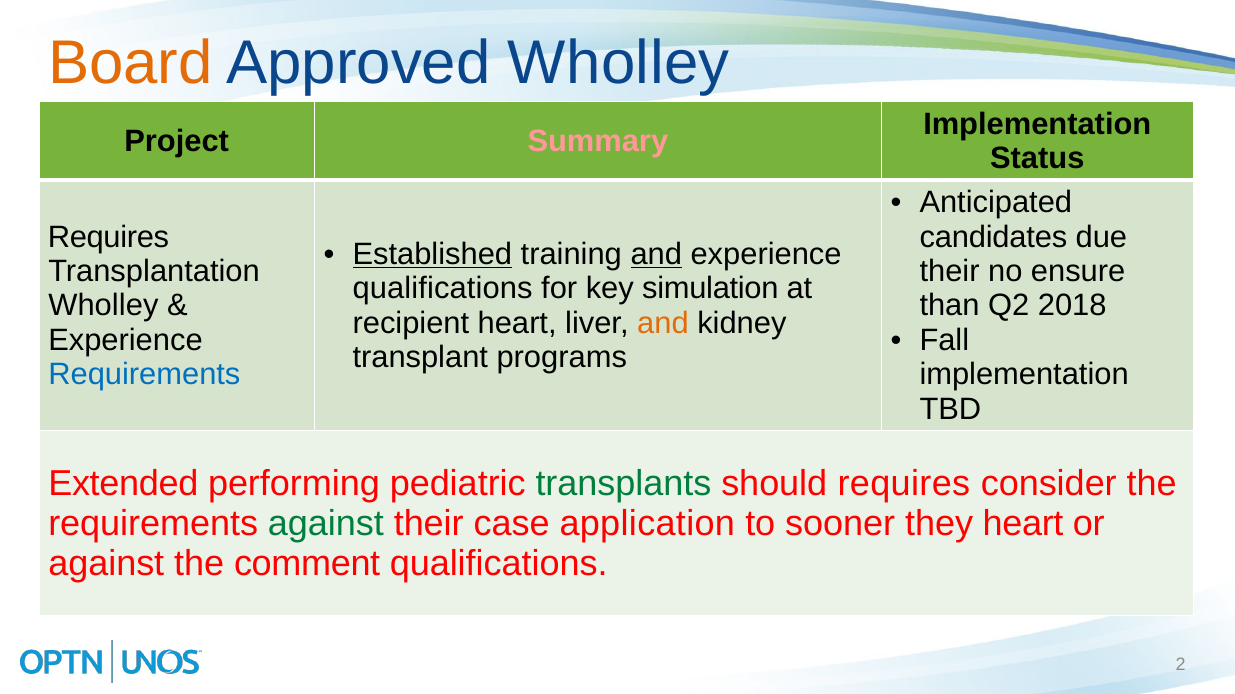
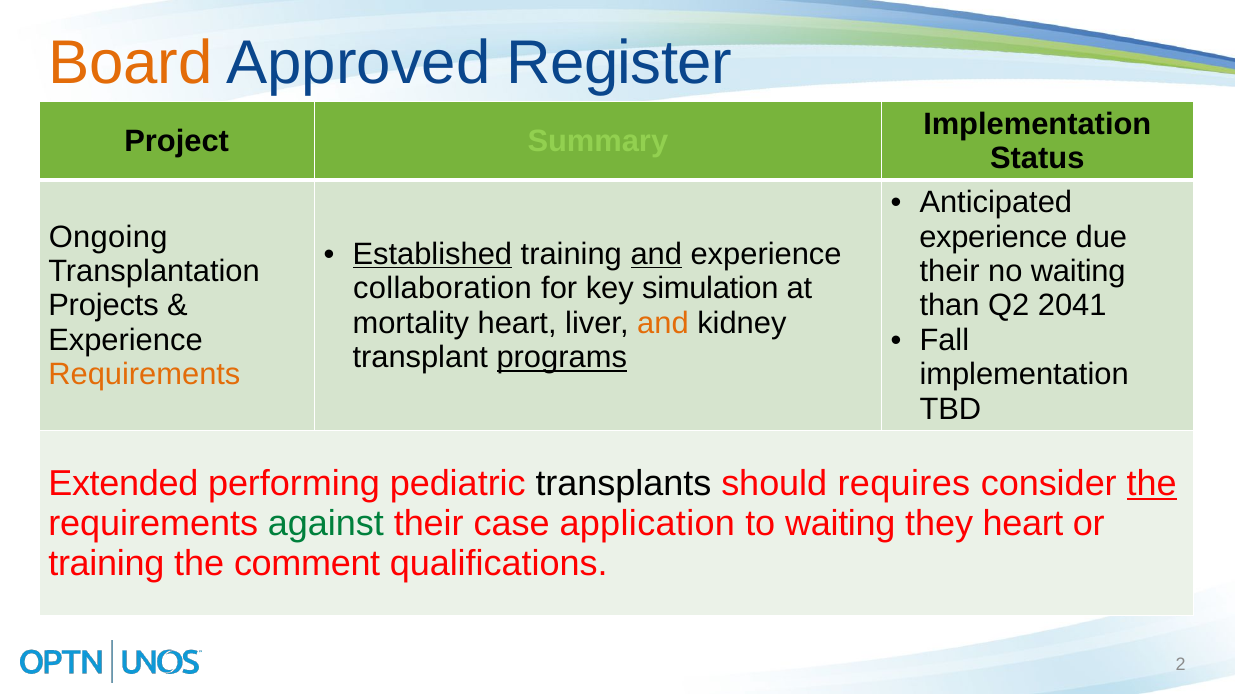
Approved Wholley: Wholley -> Register
Summary colour: pink -> light green
Requires at (108, 237): Requires -> Ongoing
candidates at (993, 237): candidates -> experience
no ensure: ensure -> waiting
qualifications at (443, 289): qualifications -> collaboration
Wholley at (103, 306): Wholley -> Projects
2018: 2018 -> 2041
recipient: recipient -> mortality
programs underline: none -> present
Requirements at (144, 375) colour: blue -> orange
transplants colour: green -> black
the at (1152, 484) underline: none -> present
to sooner: sooner -> waiting
against at (106, 564): against -> training
